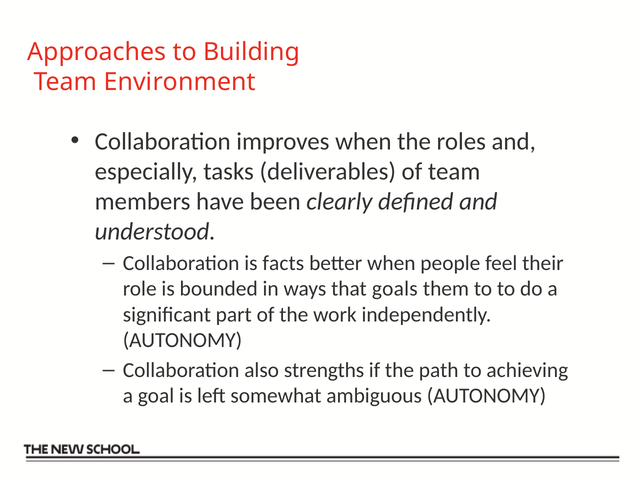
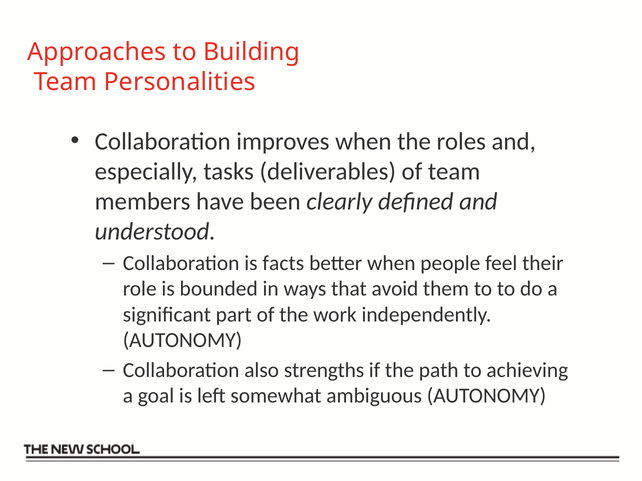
Environment: Environment -> Personalities
goals: goals -> avoid
